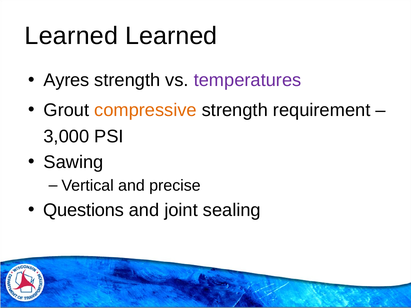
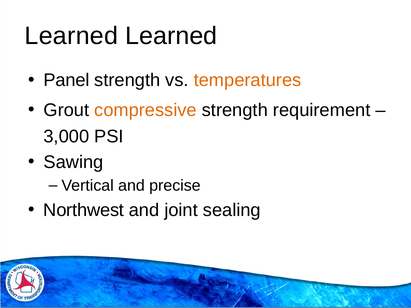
Ayres: Ayres -> Panel
temperatures colour: purple -> orange
Questions: Questions -> Northwest
